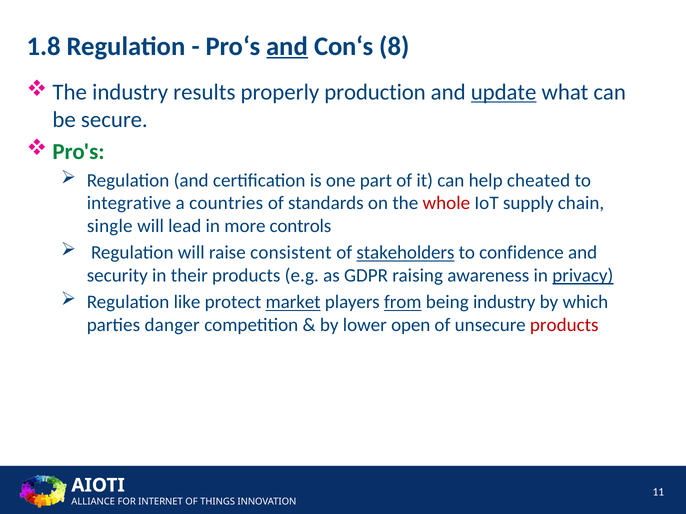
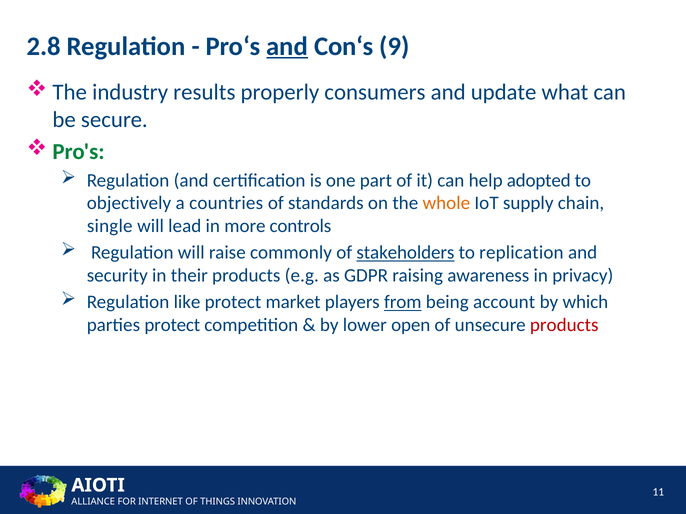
1.8: 1.8 -> 2.8
8: 8 -> 9
production: production -> consumers
update underline: present -> none
cheated: cheated -> adopted
integrative: integrative -> objectively
whole colour: red -> orange
consistent: consistent -> commonly
confidence: confidence -> replication
privacy underline: present -> none
market underline: present -> none
being industry: industry -> account
parties danger: danger -> protect
